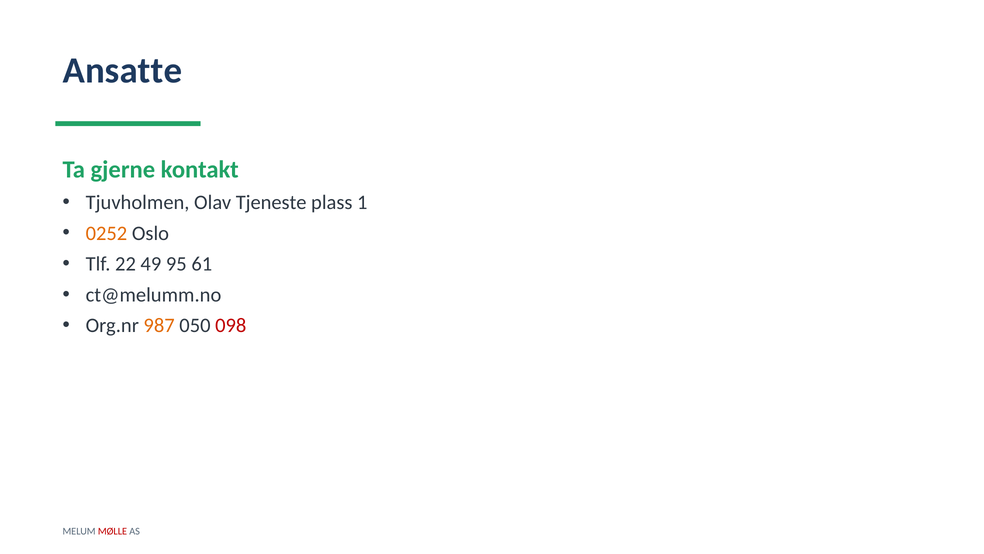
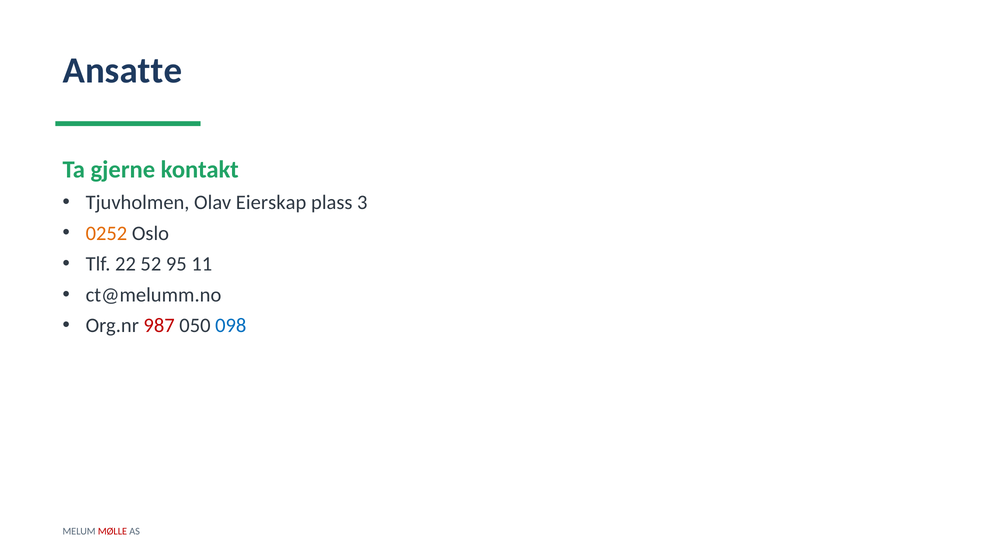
Tjeneste: Tjeneste -> Eierskap
1: 1 -> 3
49: 49 -> 52
61: 61 -> 11
987 colour: orange -> red
098 colour: red -> blue
